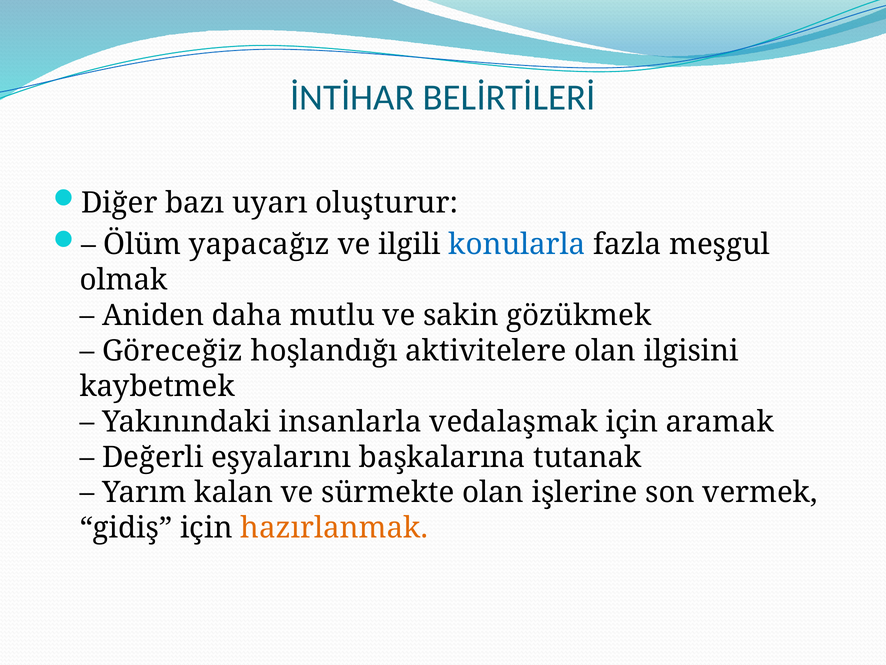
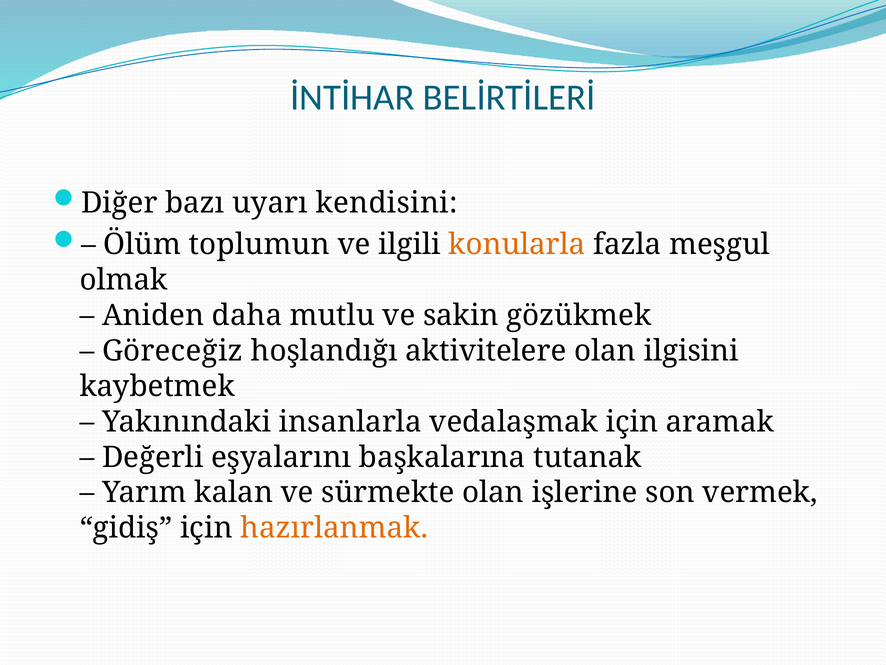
oluşturur: oluşturur -> kendisini
yapacağız: yapacağız -> toplumun
konularla colour: blue -> orange
